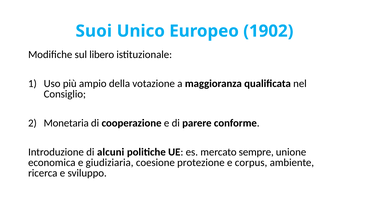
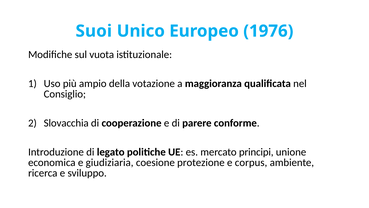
1902: 1902 -> 1976
libero: libero -> vuota
Monetaria: Monetaria -> Slovacchia
alcuni: alcuni -> legato
sempre: sempre -> principi
